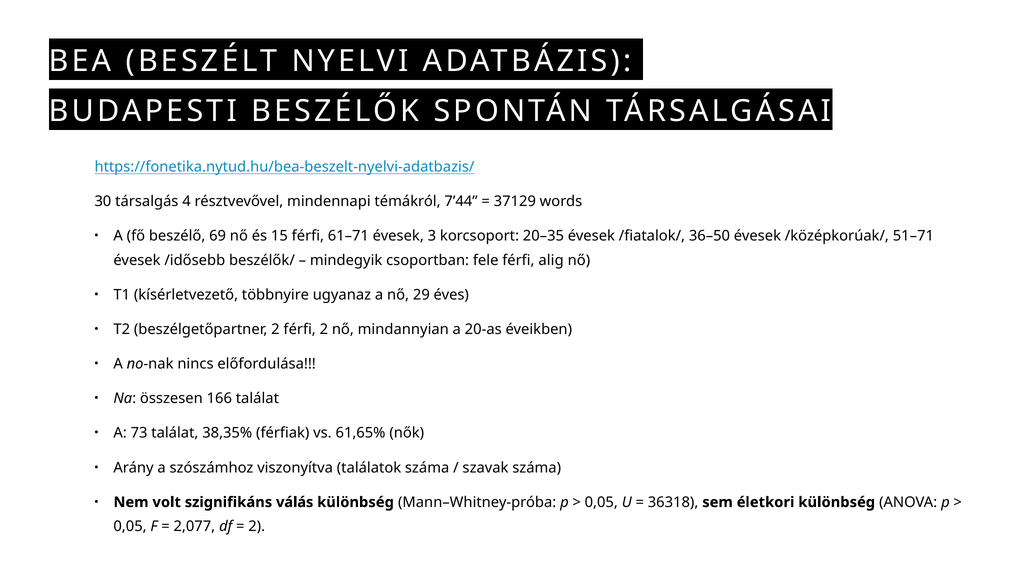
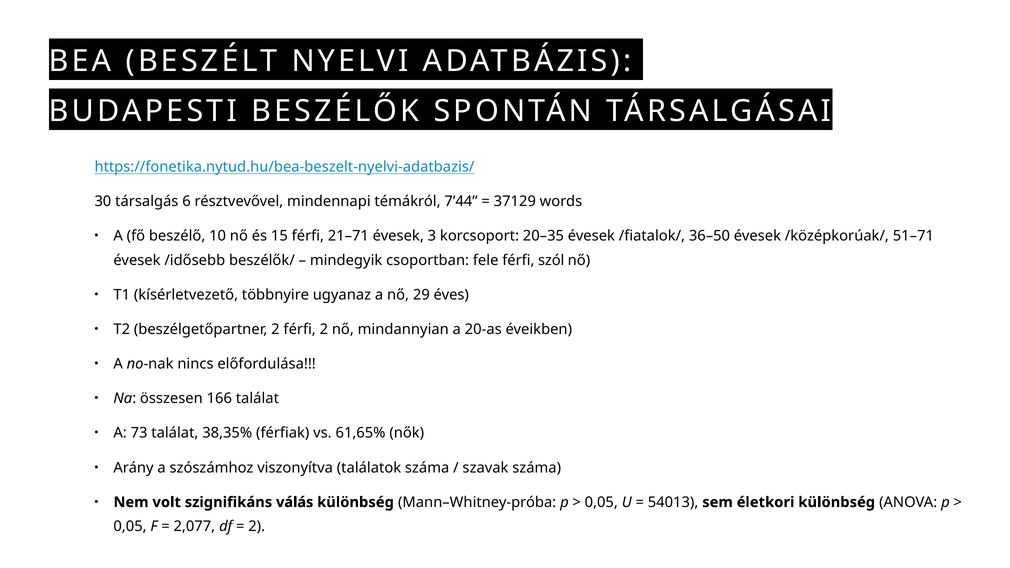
4: 4 -> 6
69: 69 -> 10
61–71: 61–71 -> 21–71
alig: alig -> szól
36318: 36318 -> 54013
